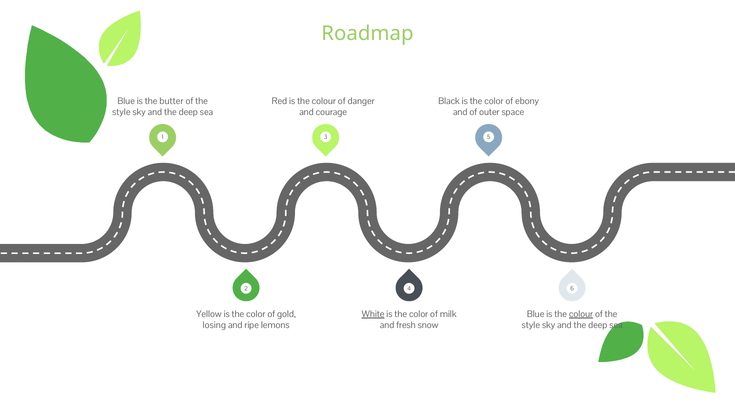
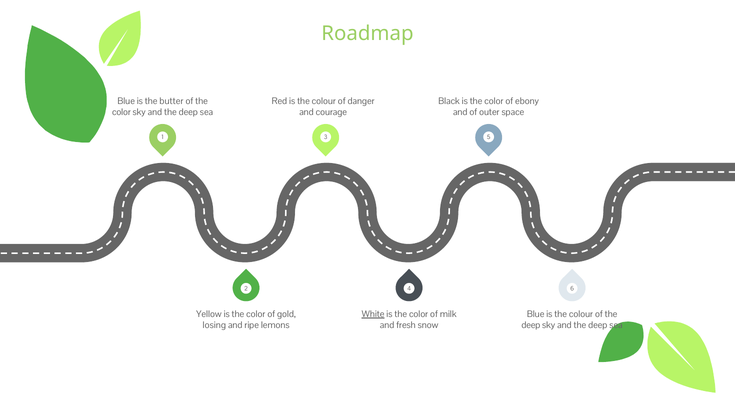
style at (121, 113): style -> color
colour at (581, 314) underline: present -> none
style at (531, 325): style -> deep
